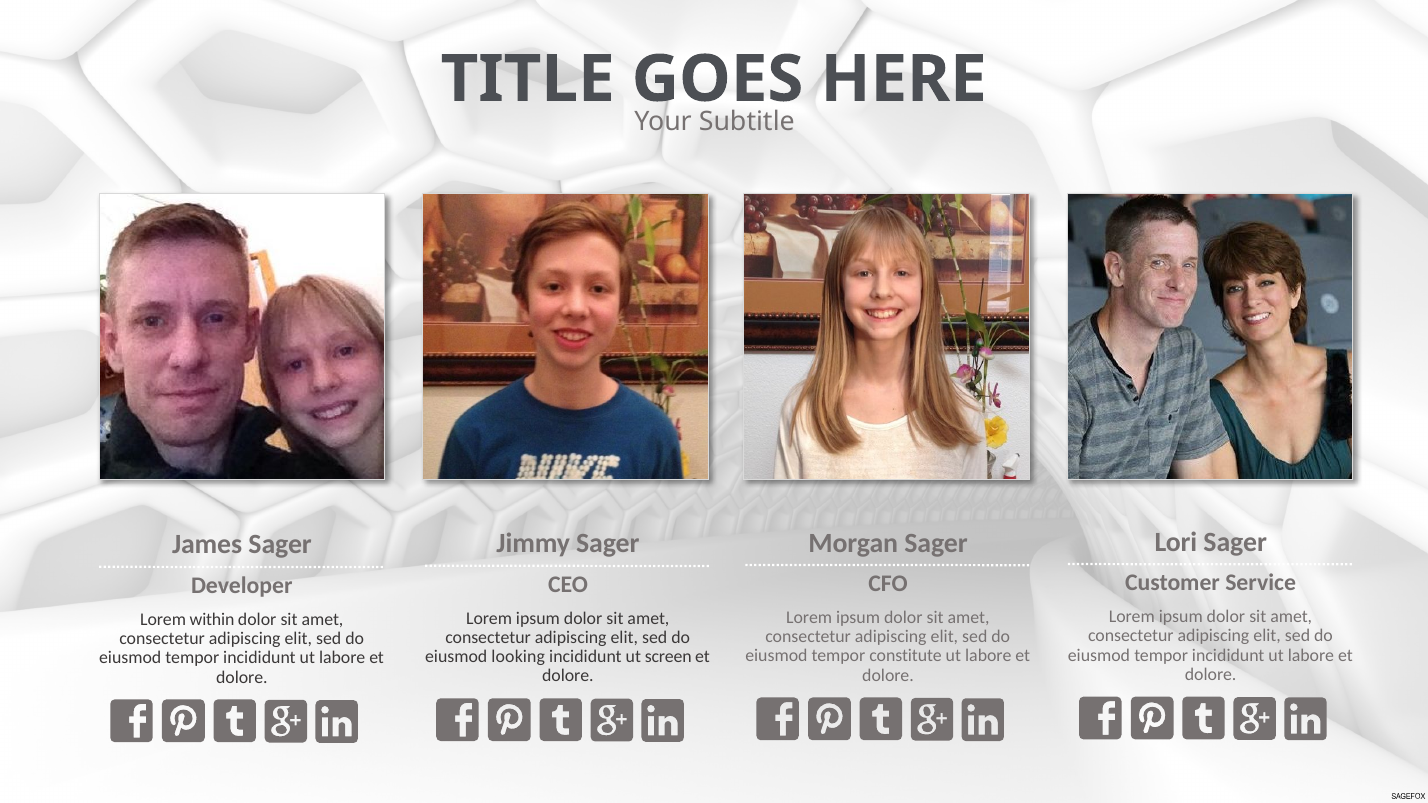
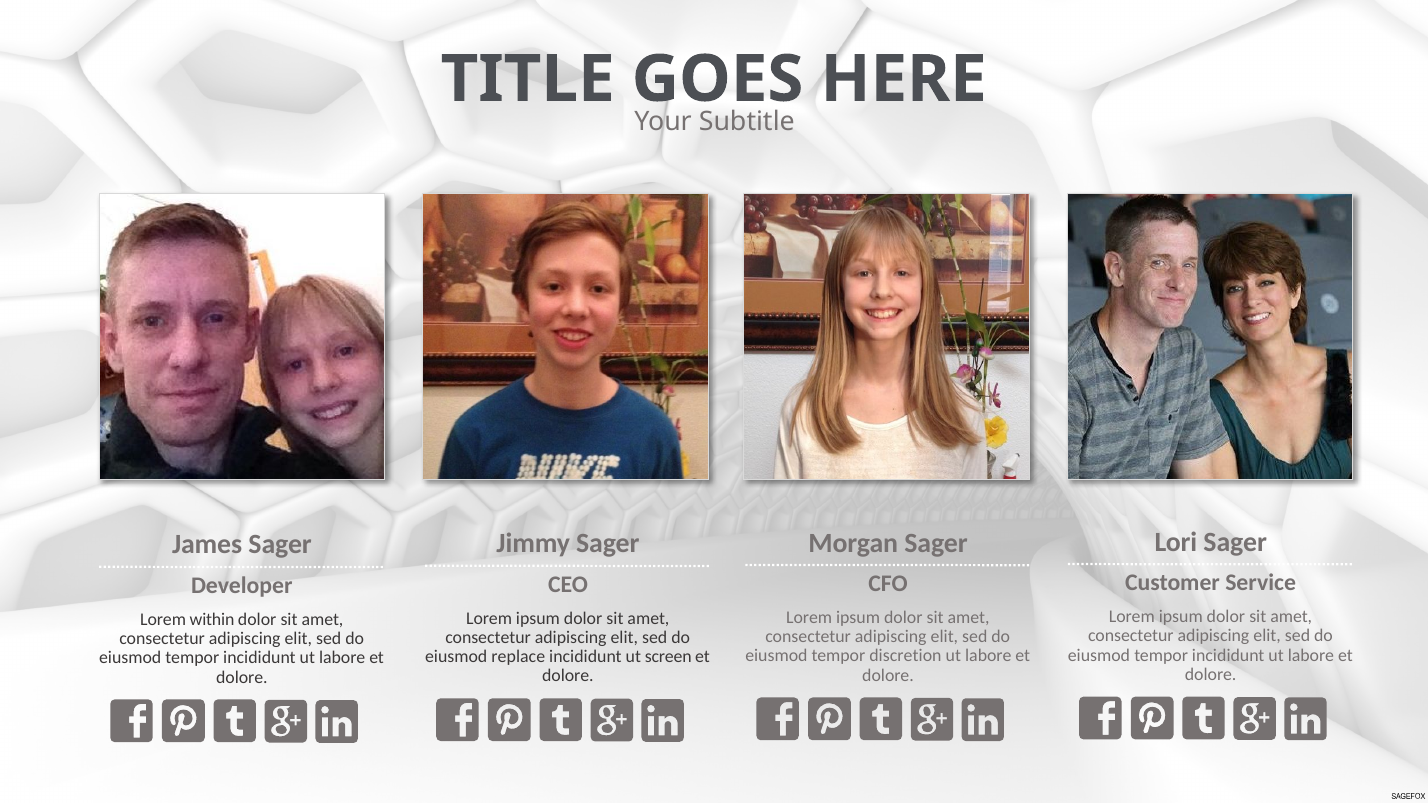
constitute: constitute -> discretion
looking: looking -> replace
